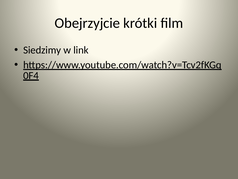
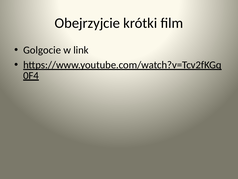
Siedzimy: Siedzimy -> Golgocie
